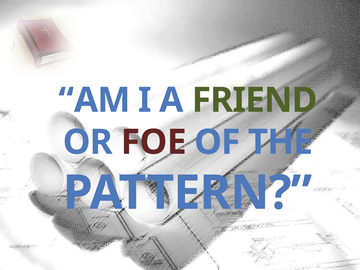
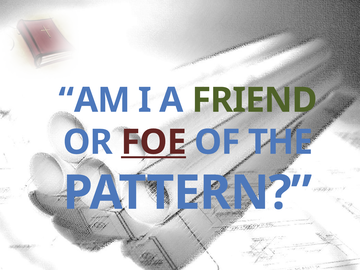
FOE underline: none -> present
